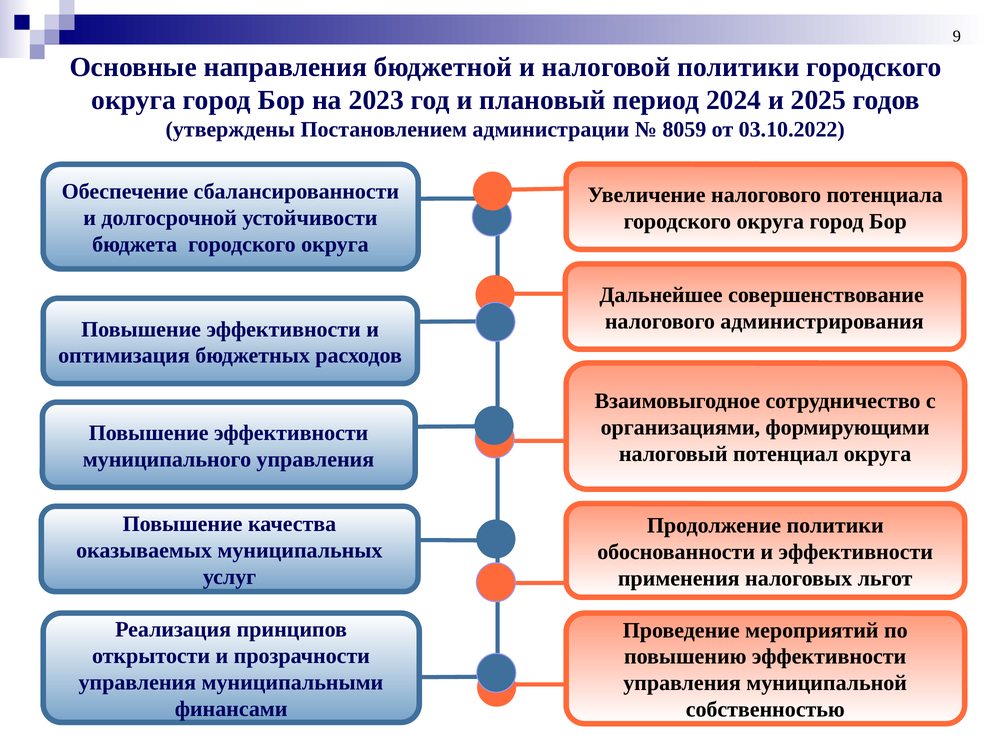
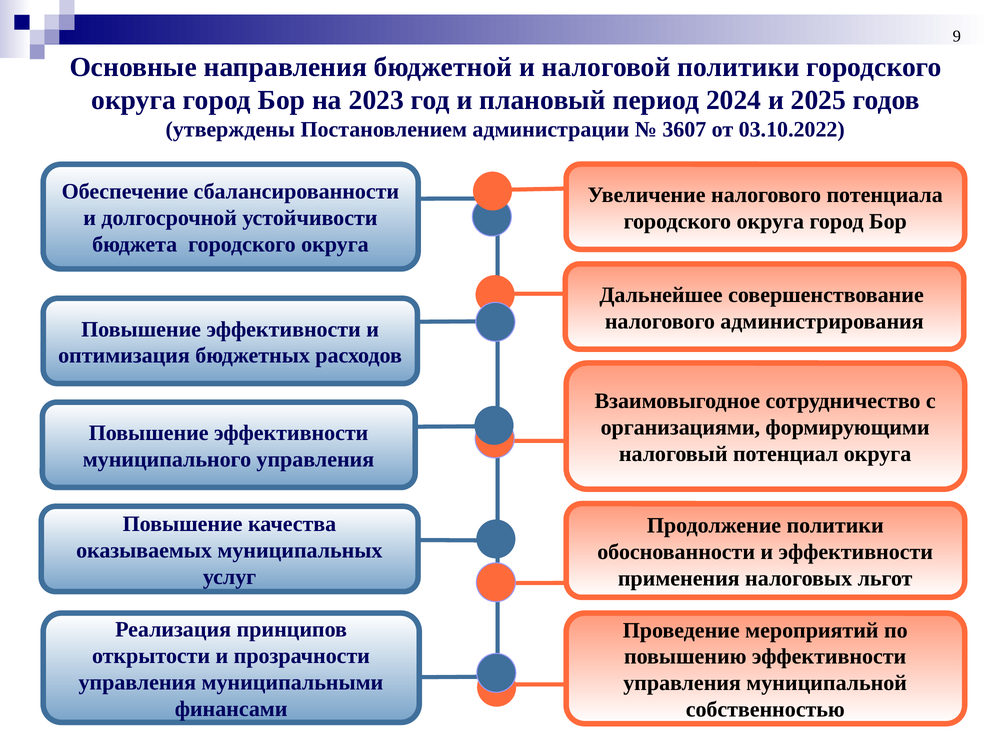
8059: 8059 -> 3607
